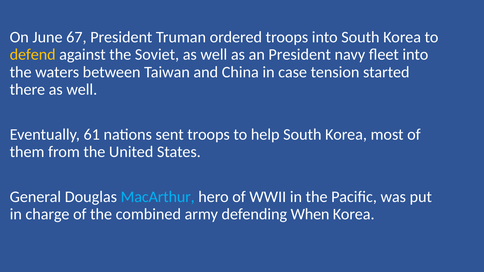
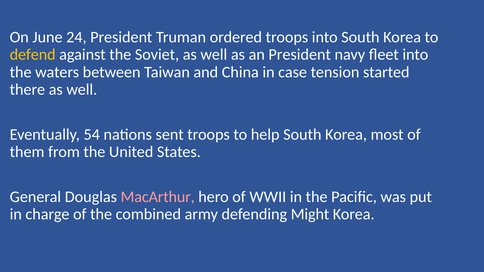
67: 67 -> 24
61: 61 -> 54
MacArthur colour: light blue -> pink
When: When -> Might
